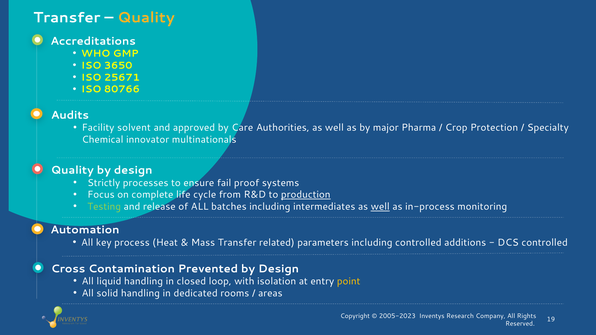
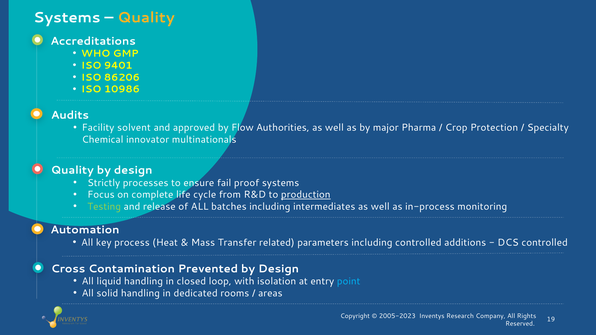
Transfer at (67, 18): Transfer -> Systems
3650: 3650 -> 9401
25671: 25671 -> 86206
80766: 80766 -> 10986
Care: Care -> Flow
well at (380, 207) underline: present -> none
point colour: yellow -> light blue
